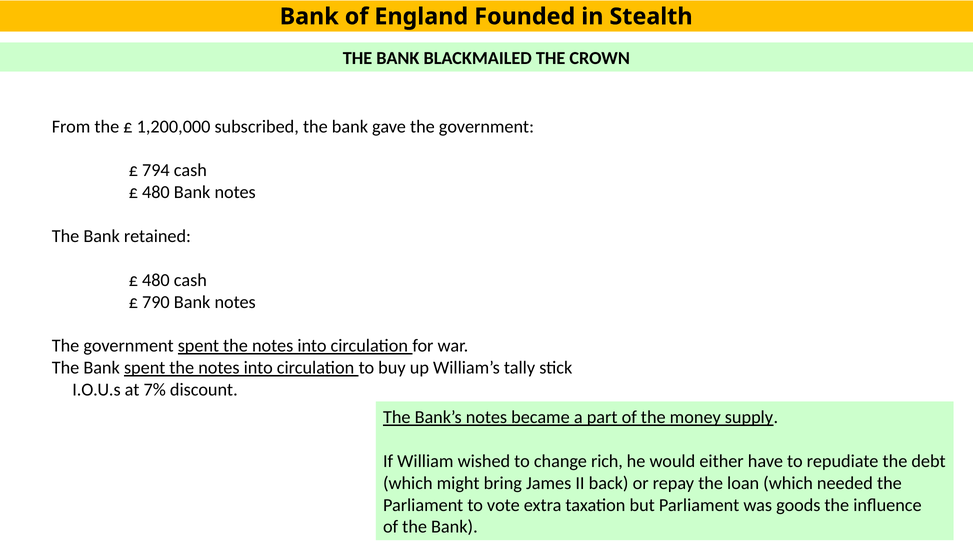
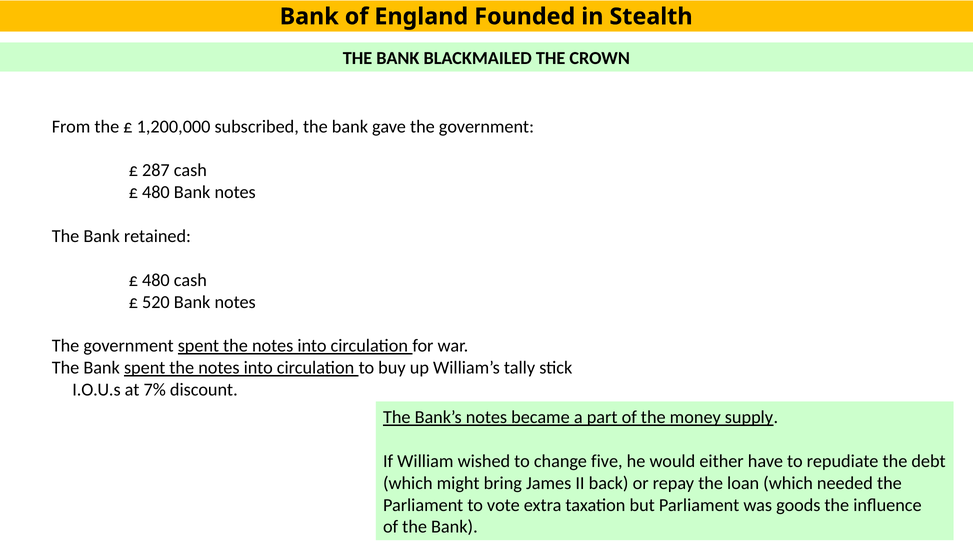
794: 794 -> 287
790: 790 -> 520
rich: rich -> five
